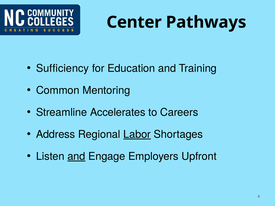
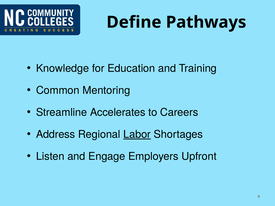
Center: Center -> Define
Sufficiency: Sufficiency -> Knowledge
and at (76, 157) underline: present -> none
